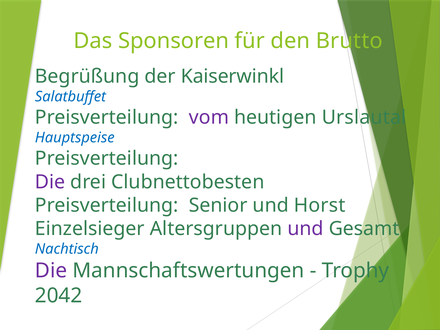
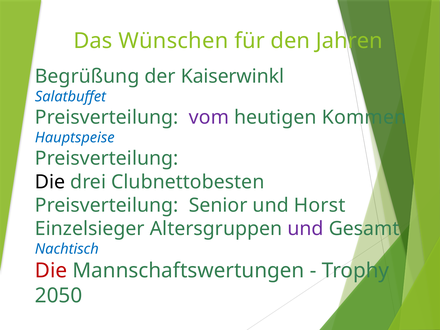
Sponsoren: Sponsoren -> Wünschen
Brutto: Brutto -> Jahren
Urslautal: Urslautal -> Kommen
Die at (50, 182) colour: purple -> black
Die at (51, 271) colour: purple -> red
2042: 2042 -> 2050
